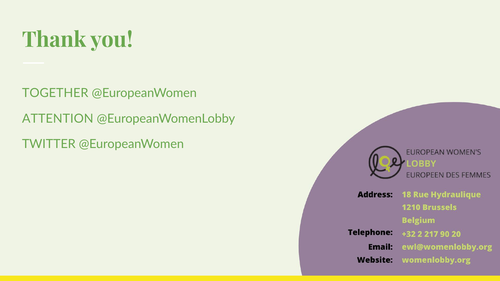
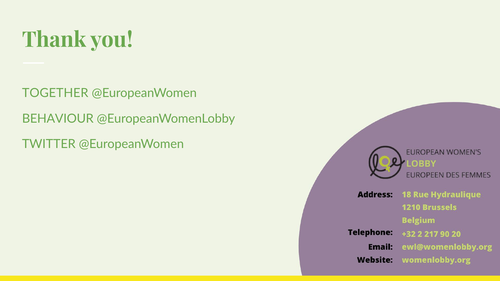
ATTENTION: ATTENTION -> BEHAVIOUR
